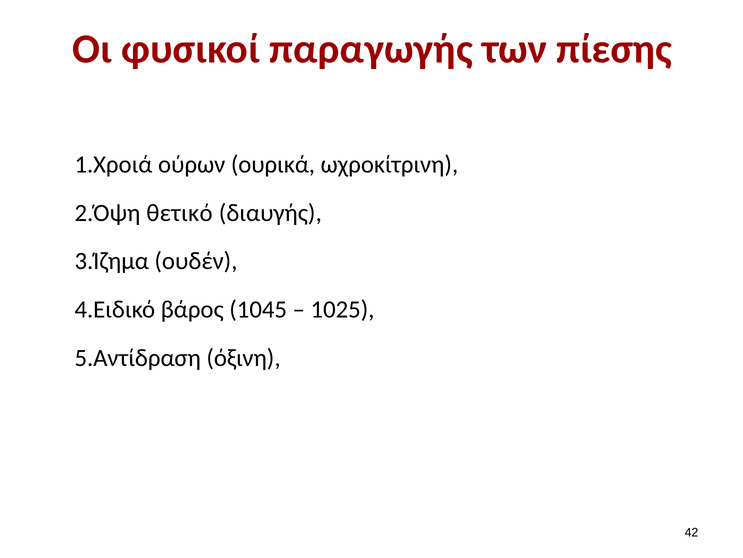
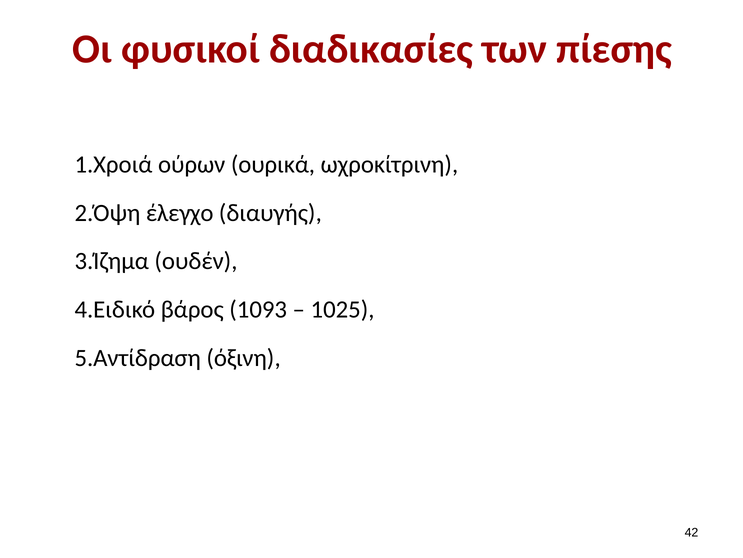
παραγωγής: παραγωγής -> διαδικασίες
θετικό: θετικό -> έλεγχο
1045: 1045 -> 1093
